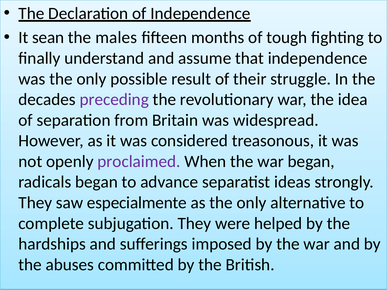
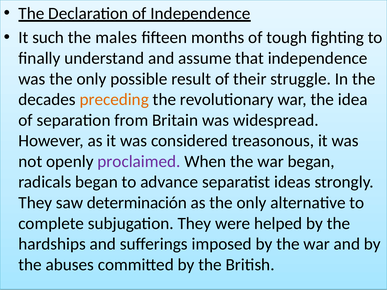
sean: sean -> such
preceding colour: purple -> orange
especialmente: especialmente -> determinación
